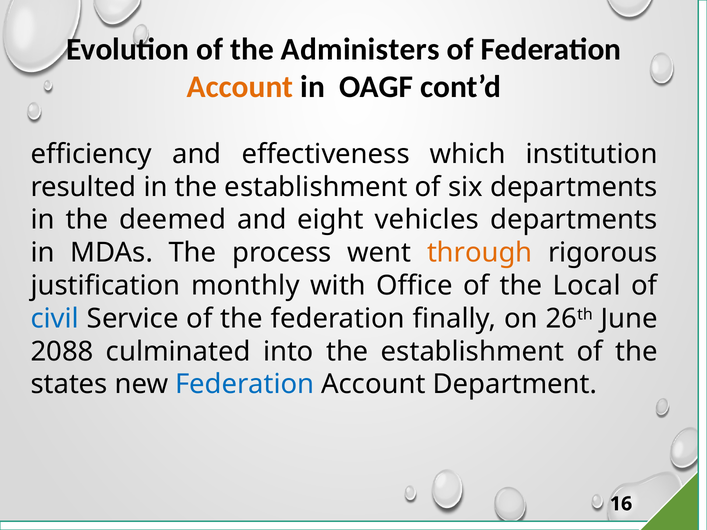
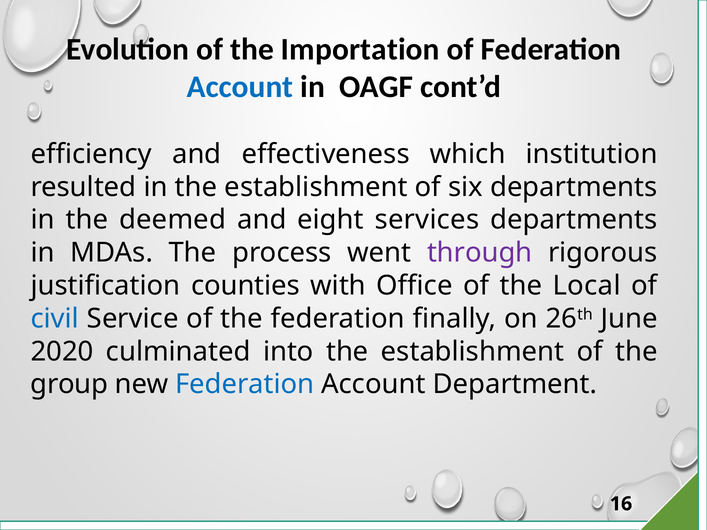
Administers: Administers -> Importation
Account at (240, 87) colour: orange -> blue
vehicles: vehicles -> services
through colour: orange -> purple
monthly: monthly -> counties
2088: 2088 -> 2020
states: states -> group
